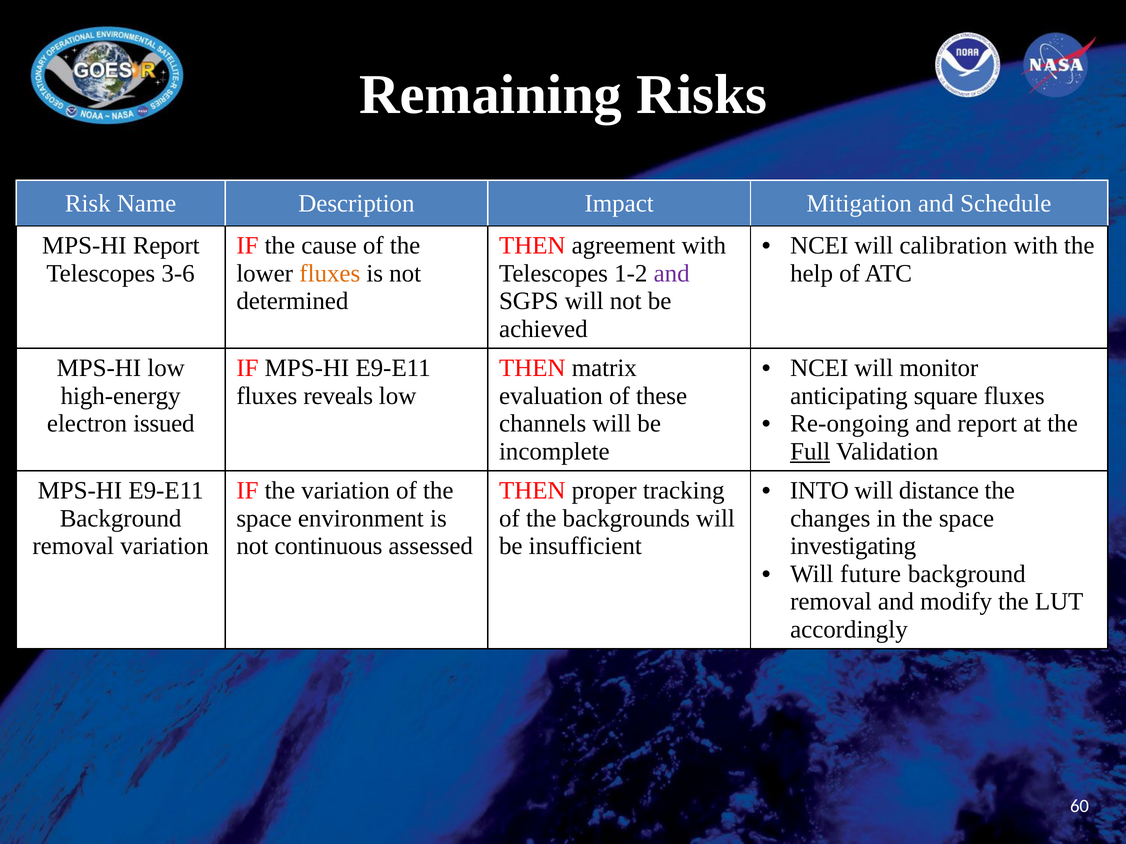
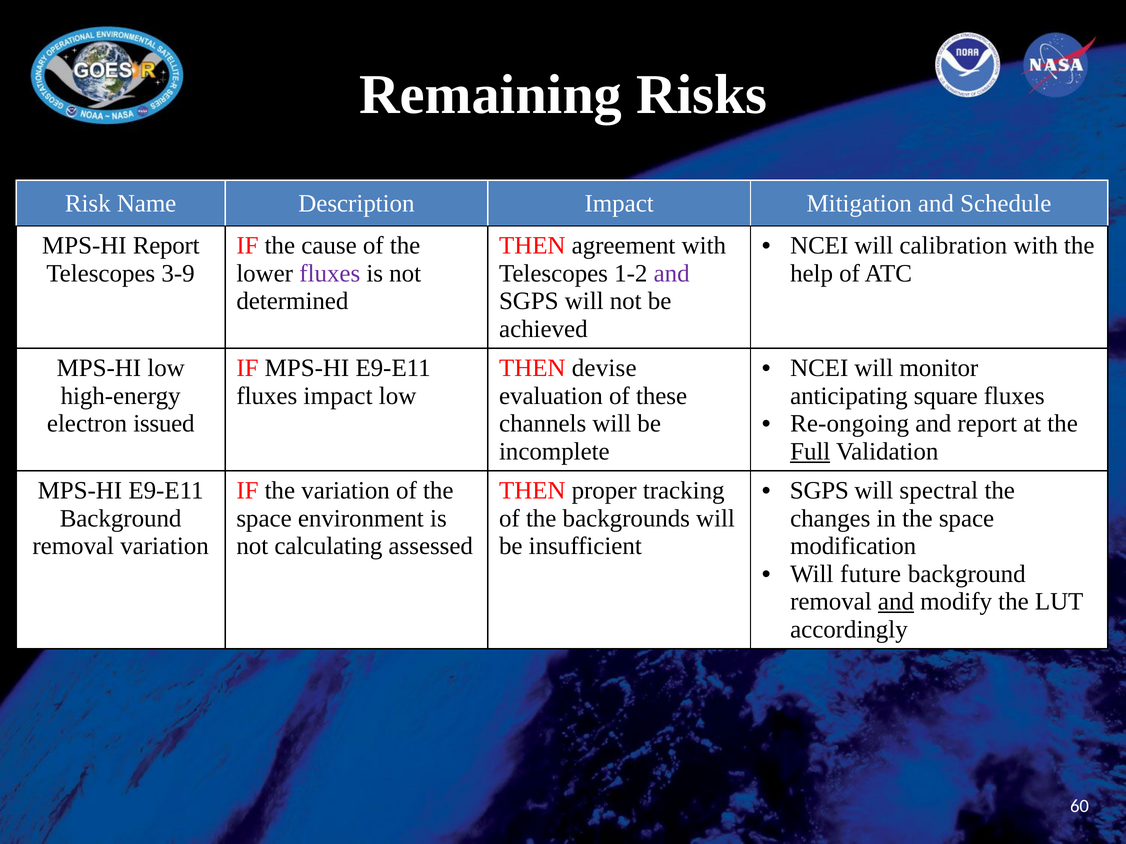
3-6: 3-6 -> 3-9
fluxes at (330, 274) colour: orange -> purple
matrix: matrix -> devise
fluxes reveals: reveals -> impact
INTO at (819, 491): INTO -> SGPS
distance: distance -> spectral
continuous: continuous -> calculating
investigating: investigating -> modification
and at (896, 602) underline: none -> present
